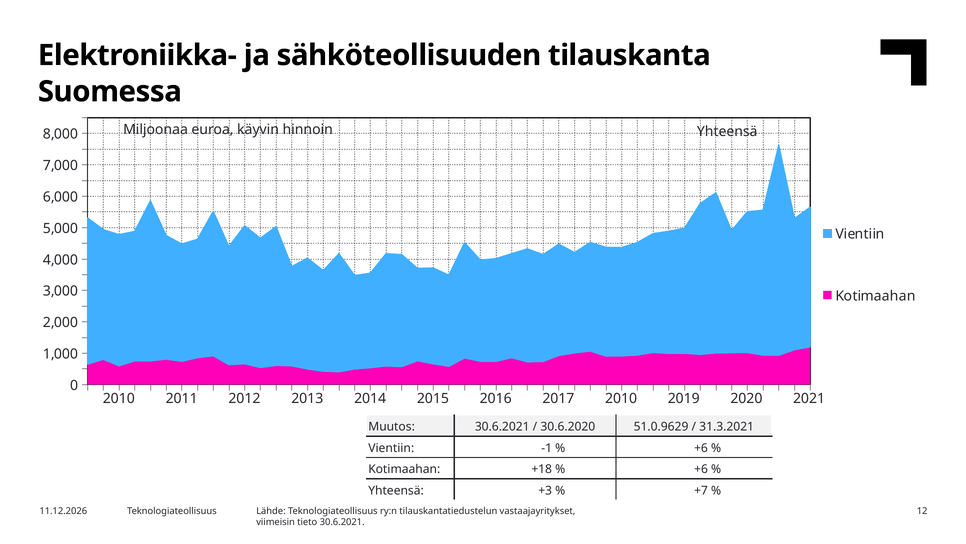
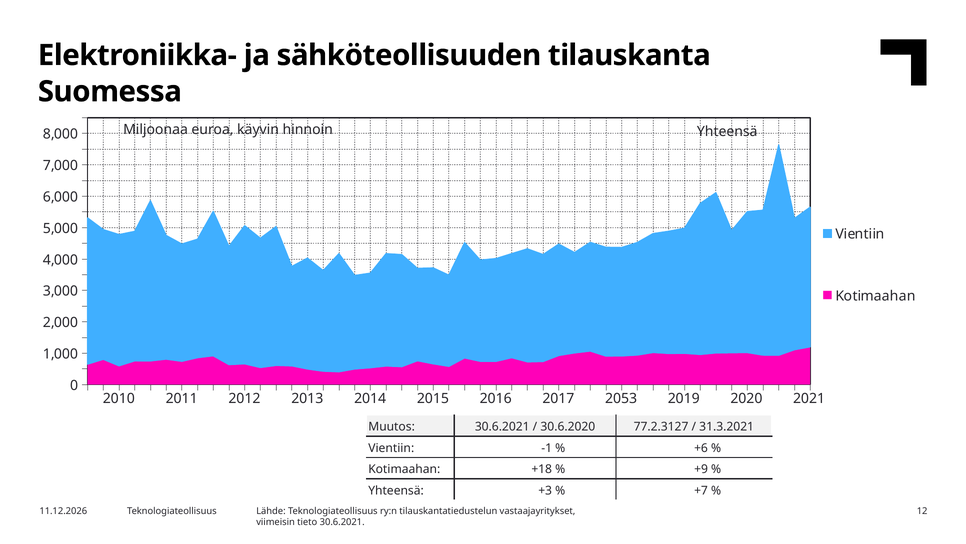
2017 2010: 2010 -> 2053
51.0.9629: 51.0.9629 -> 77.2.3127
+6 at (701, 469): +6 -> +9
